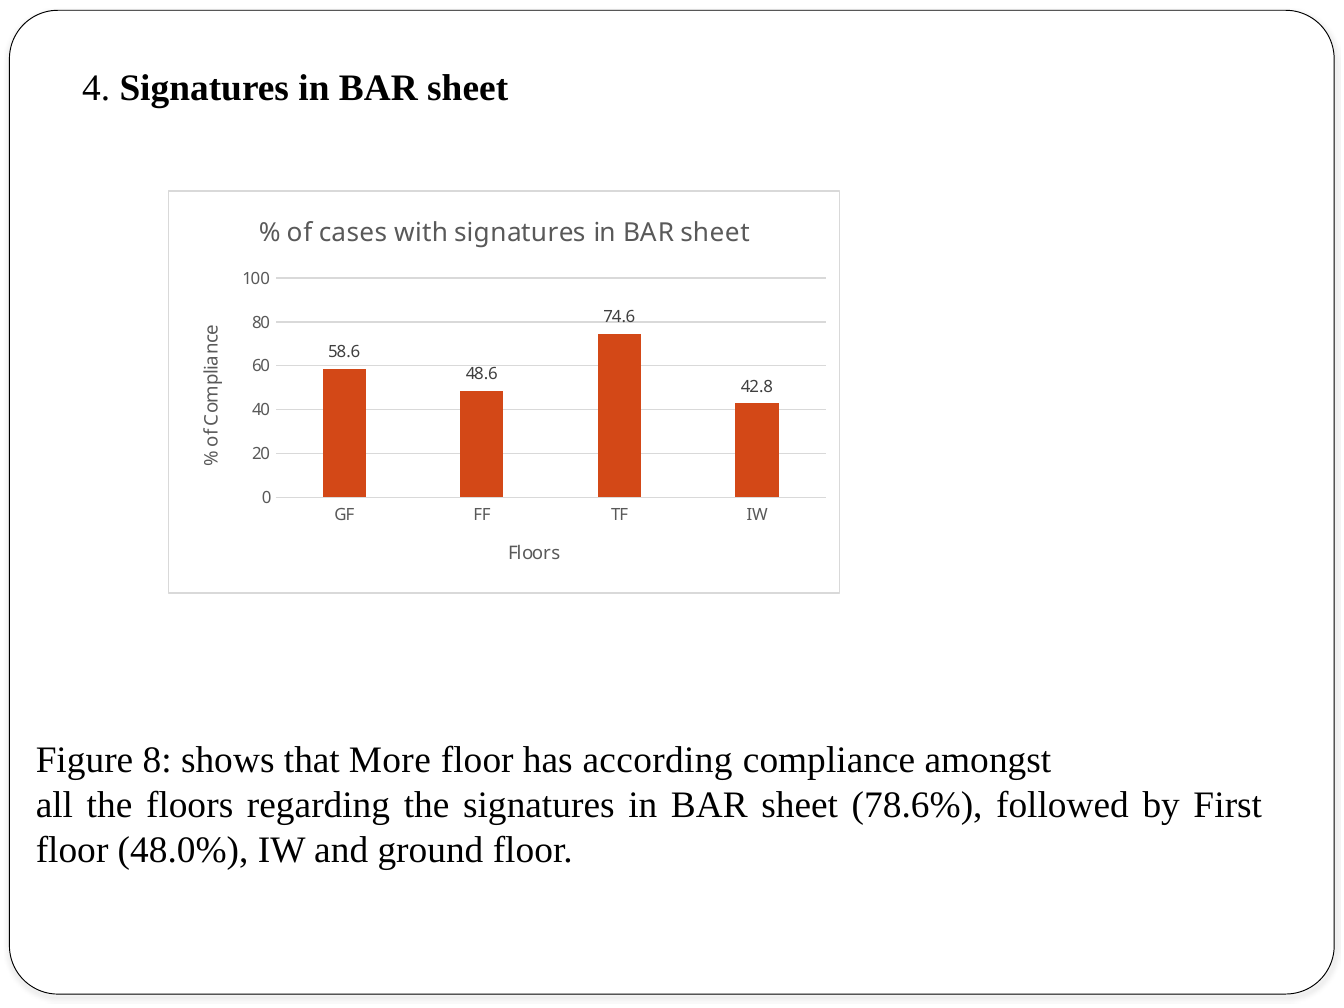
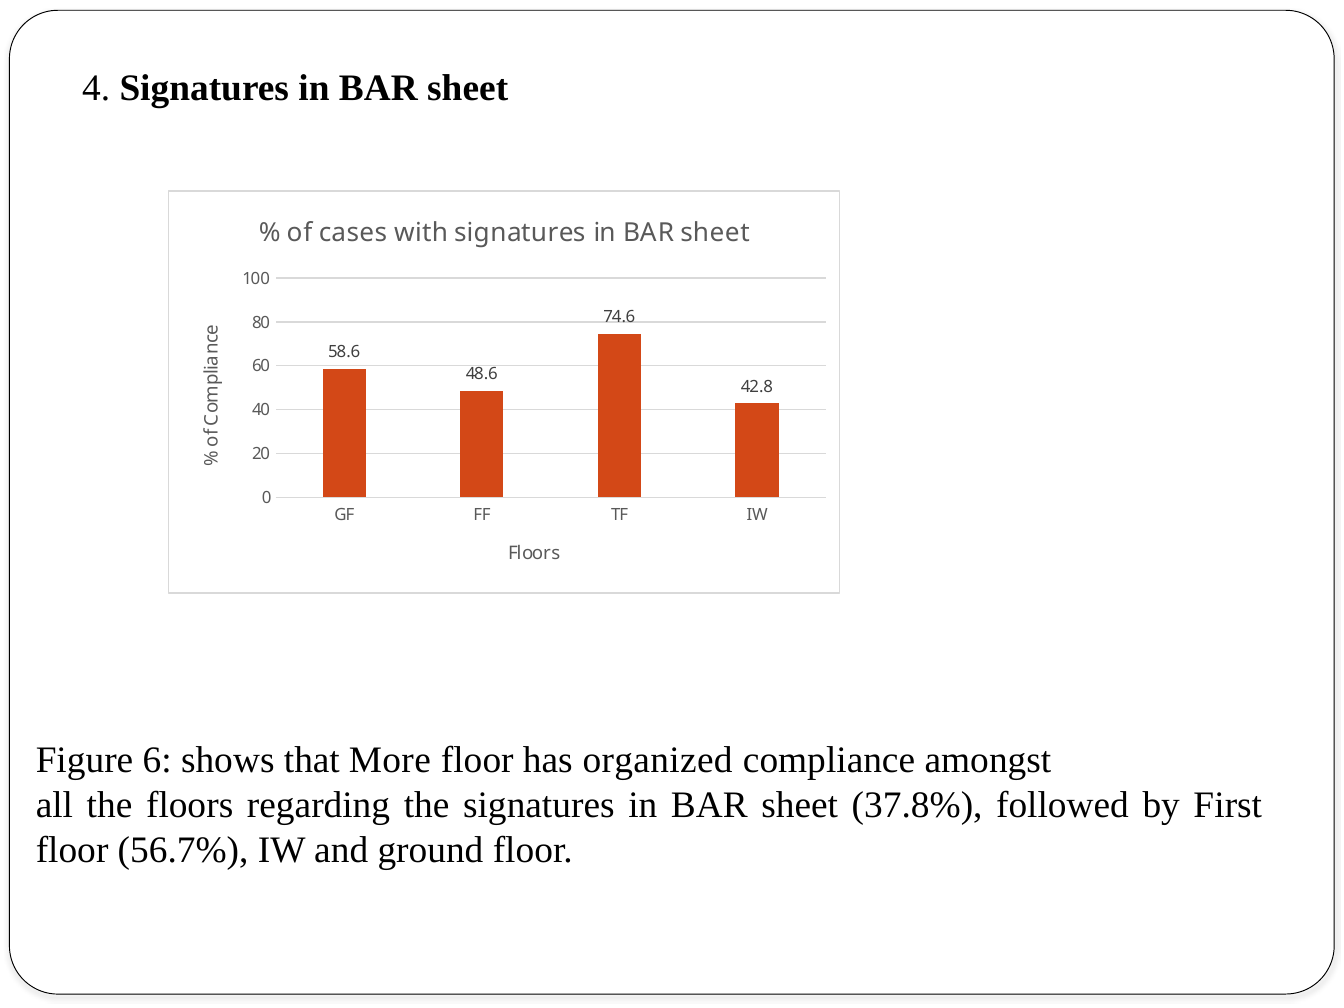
8: 8 -> 6
according: according -> organized
78.6%: 78.6% -> 37.8%
48.0%: 48.0% -> 56.7%
